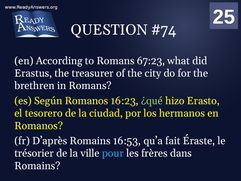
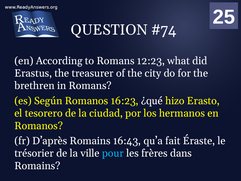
67:23: 67:23 -> 12:23
¿qué colour: light green -> white
16:53: 16:53 -> 16:43
